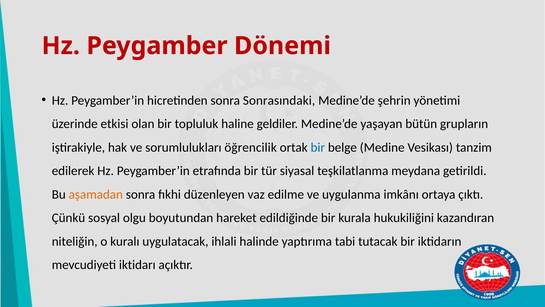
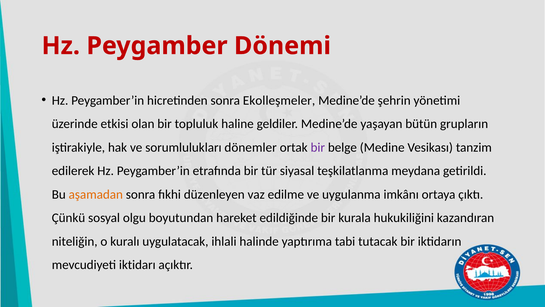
Sonrasındaki: Sonrasındaki -> Ekolleşmeler
öğrencilik: öğrencilik -> dönemler
bir at (318, 147) colour: blue -> purple
